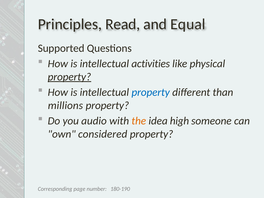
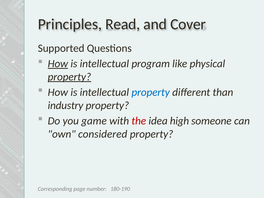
Equal: Equal -> Cover
How at (58, 64) underline: none -> present
activities: activities -> program
millions: millions -> industry
audio: audio -> game
the colour: orange -> red
